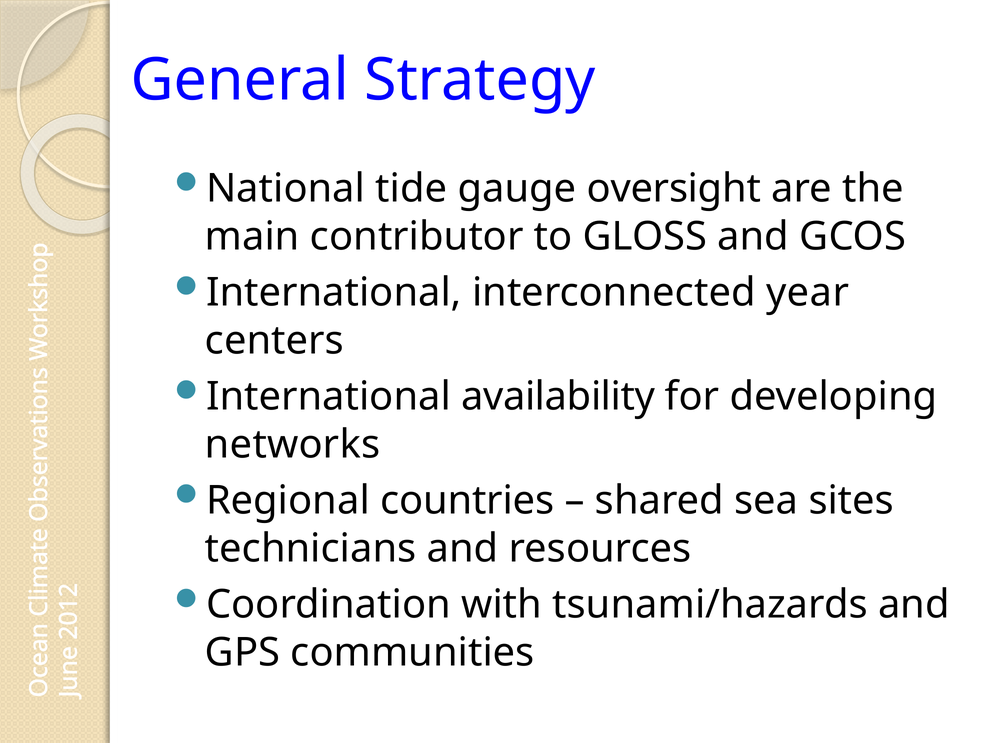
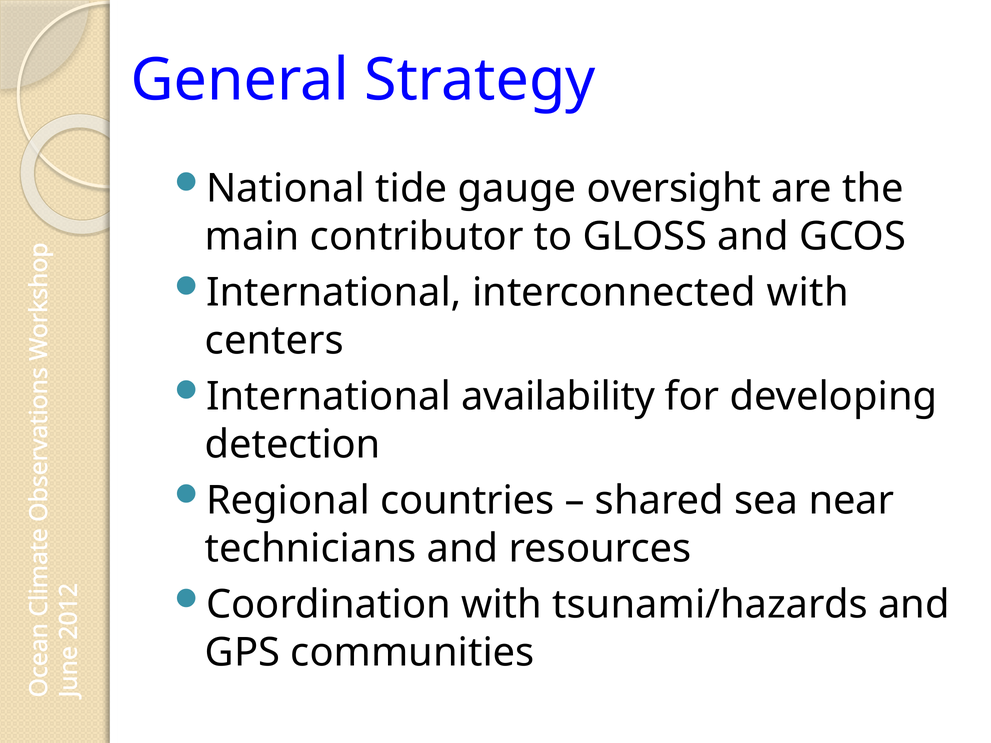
interconnected year: year -> with
networks: networks -> detection
sites: sites -> near
